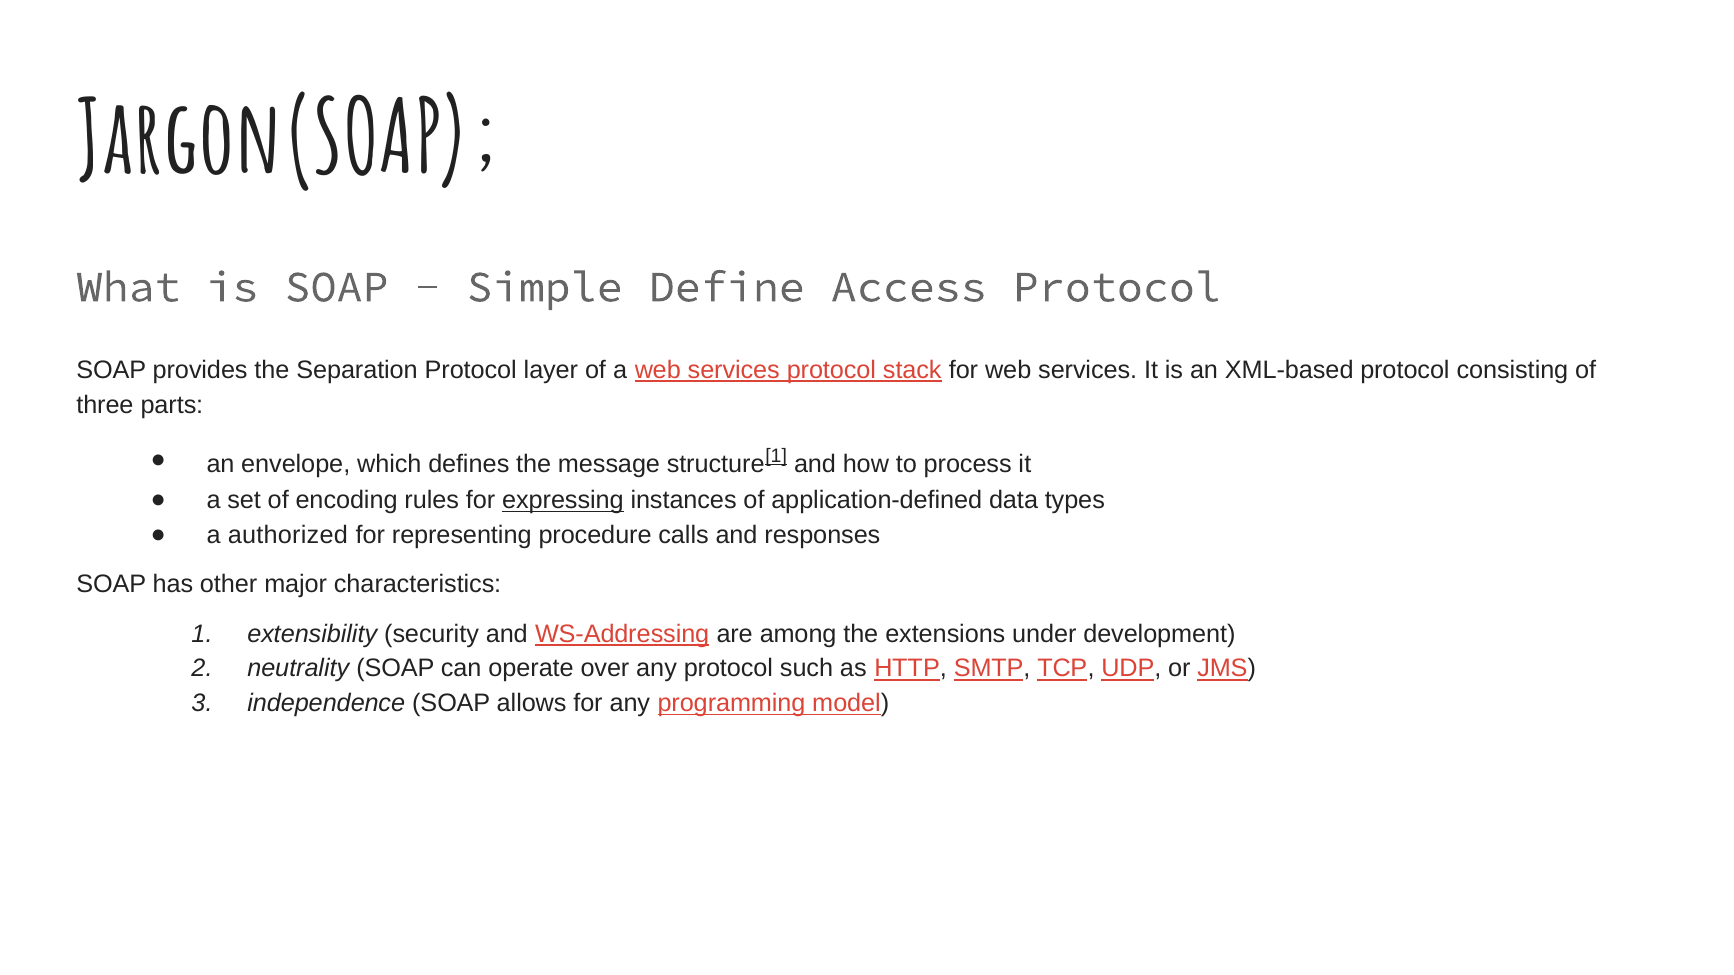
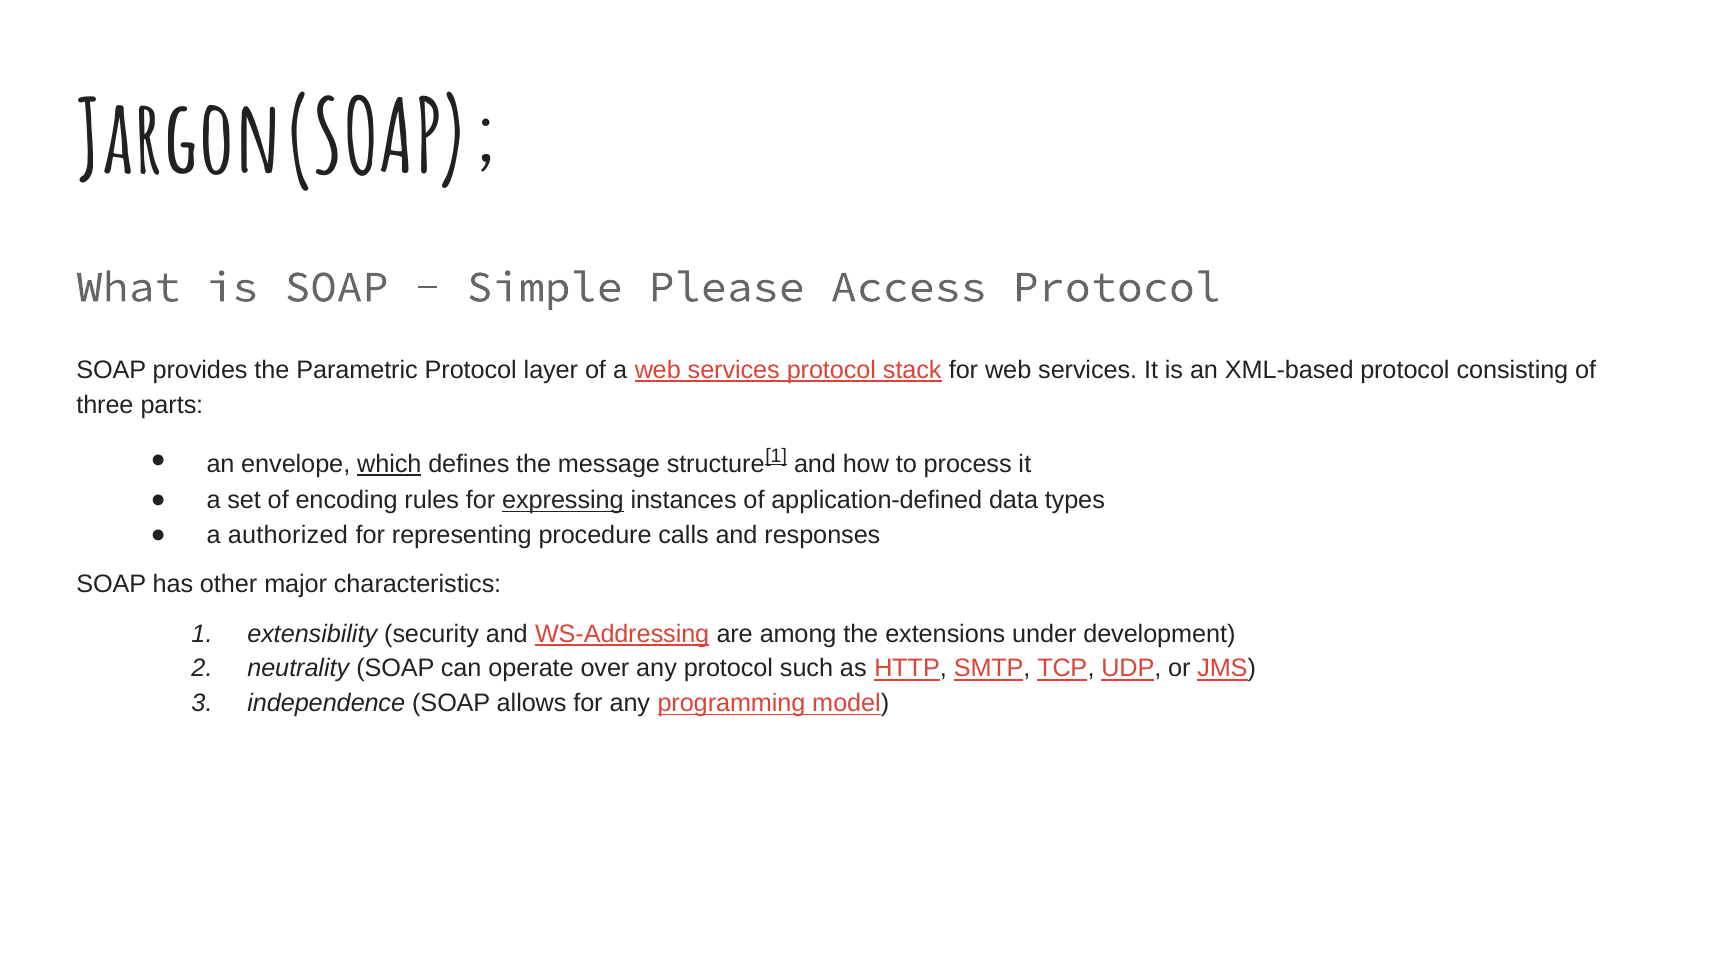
Define: Define -> Please
Separation: Separation -> Parametric
which underline: none -> present
